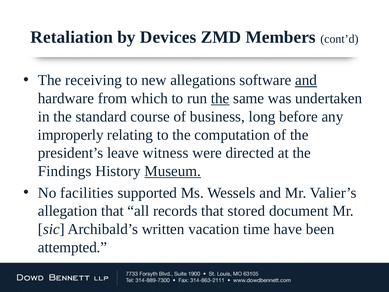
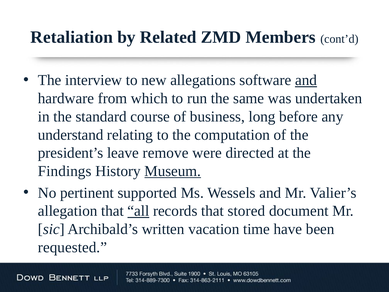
Devices: Devices -> Related
receiving: receiving -> interview
the at (220, 98) underline: present -> none
improperly: improperly -> understand
witness: witness -> remove
facilities: facilities -> pertinent
all underline: none -> present
attempted: attempted -> requested
